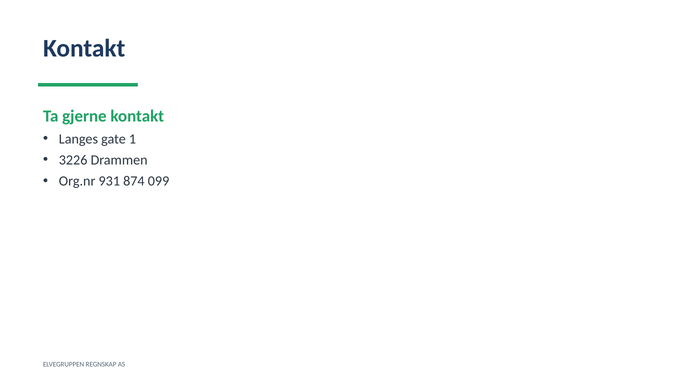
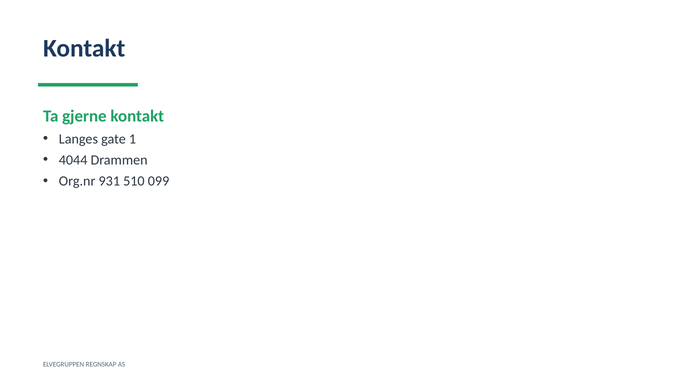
3226: 3226 -> 4044
874: 874 -> 510
